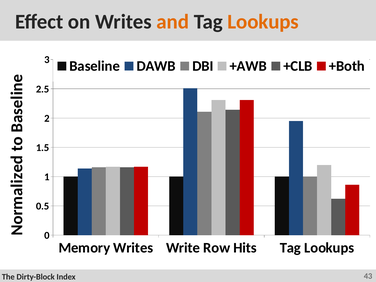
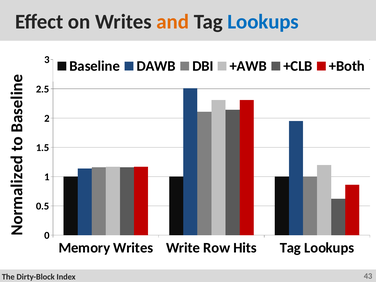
Lookups at (263, 22) colour: orange -> blue
